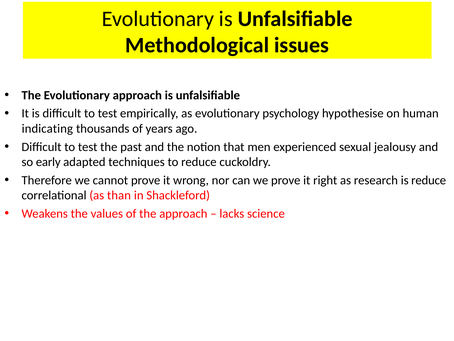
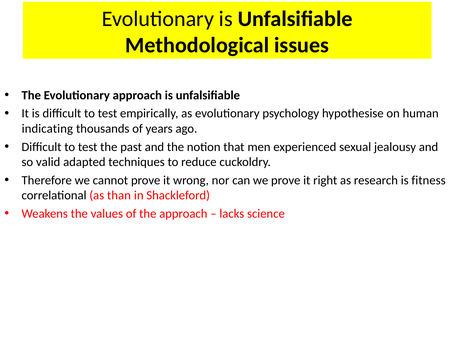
early: early -> valid
is reduce: reduce -> fitness
